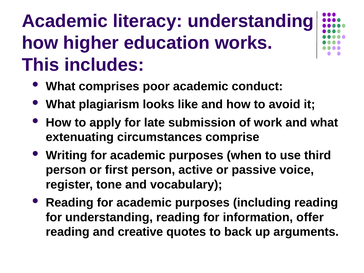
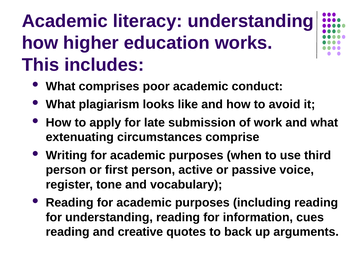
offer: offer -> cues
